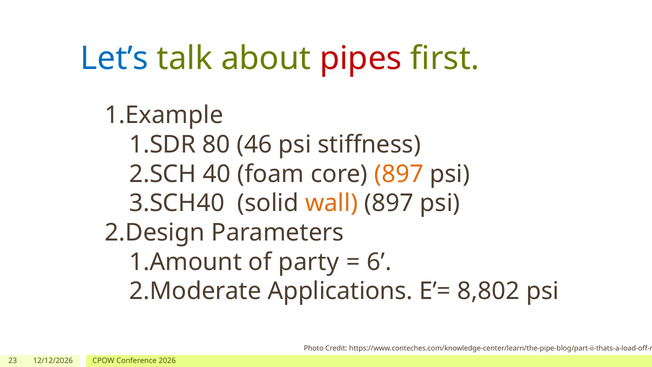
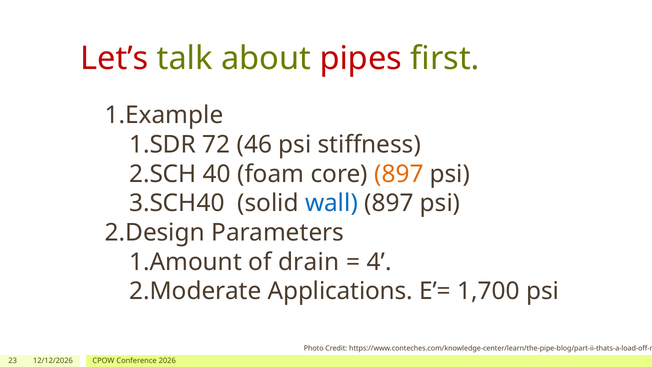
Let’s colour: blue -> red
80: 80 -> 72
wall colour: orange -> blue
party: party -> drain
6: 6 -> 4
8,802: 8,802 -> 1,700
